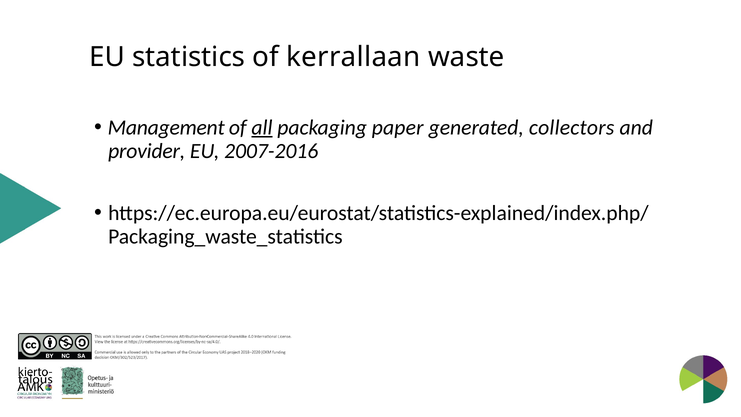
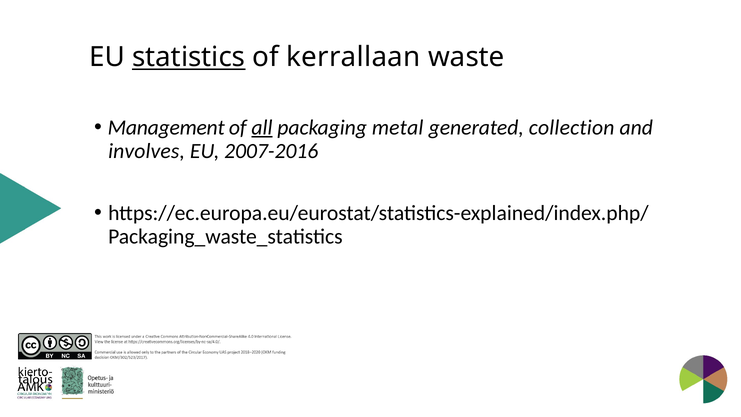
statistics underline: none -> present
paper: paper -> metal
collectors: collectors -> collection
provider: provider -> involves
